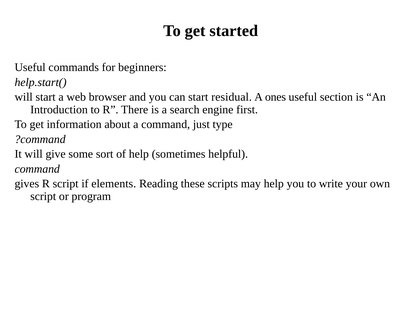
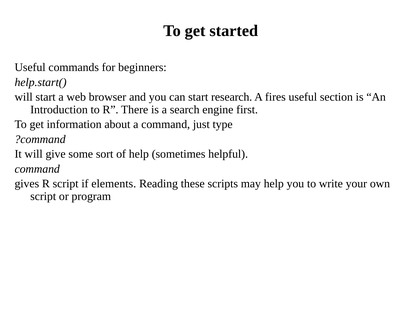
residual: residual -> research
ones: ones -> fires
